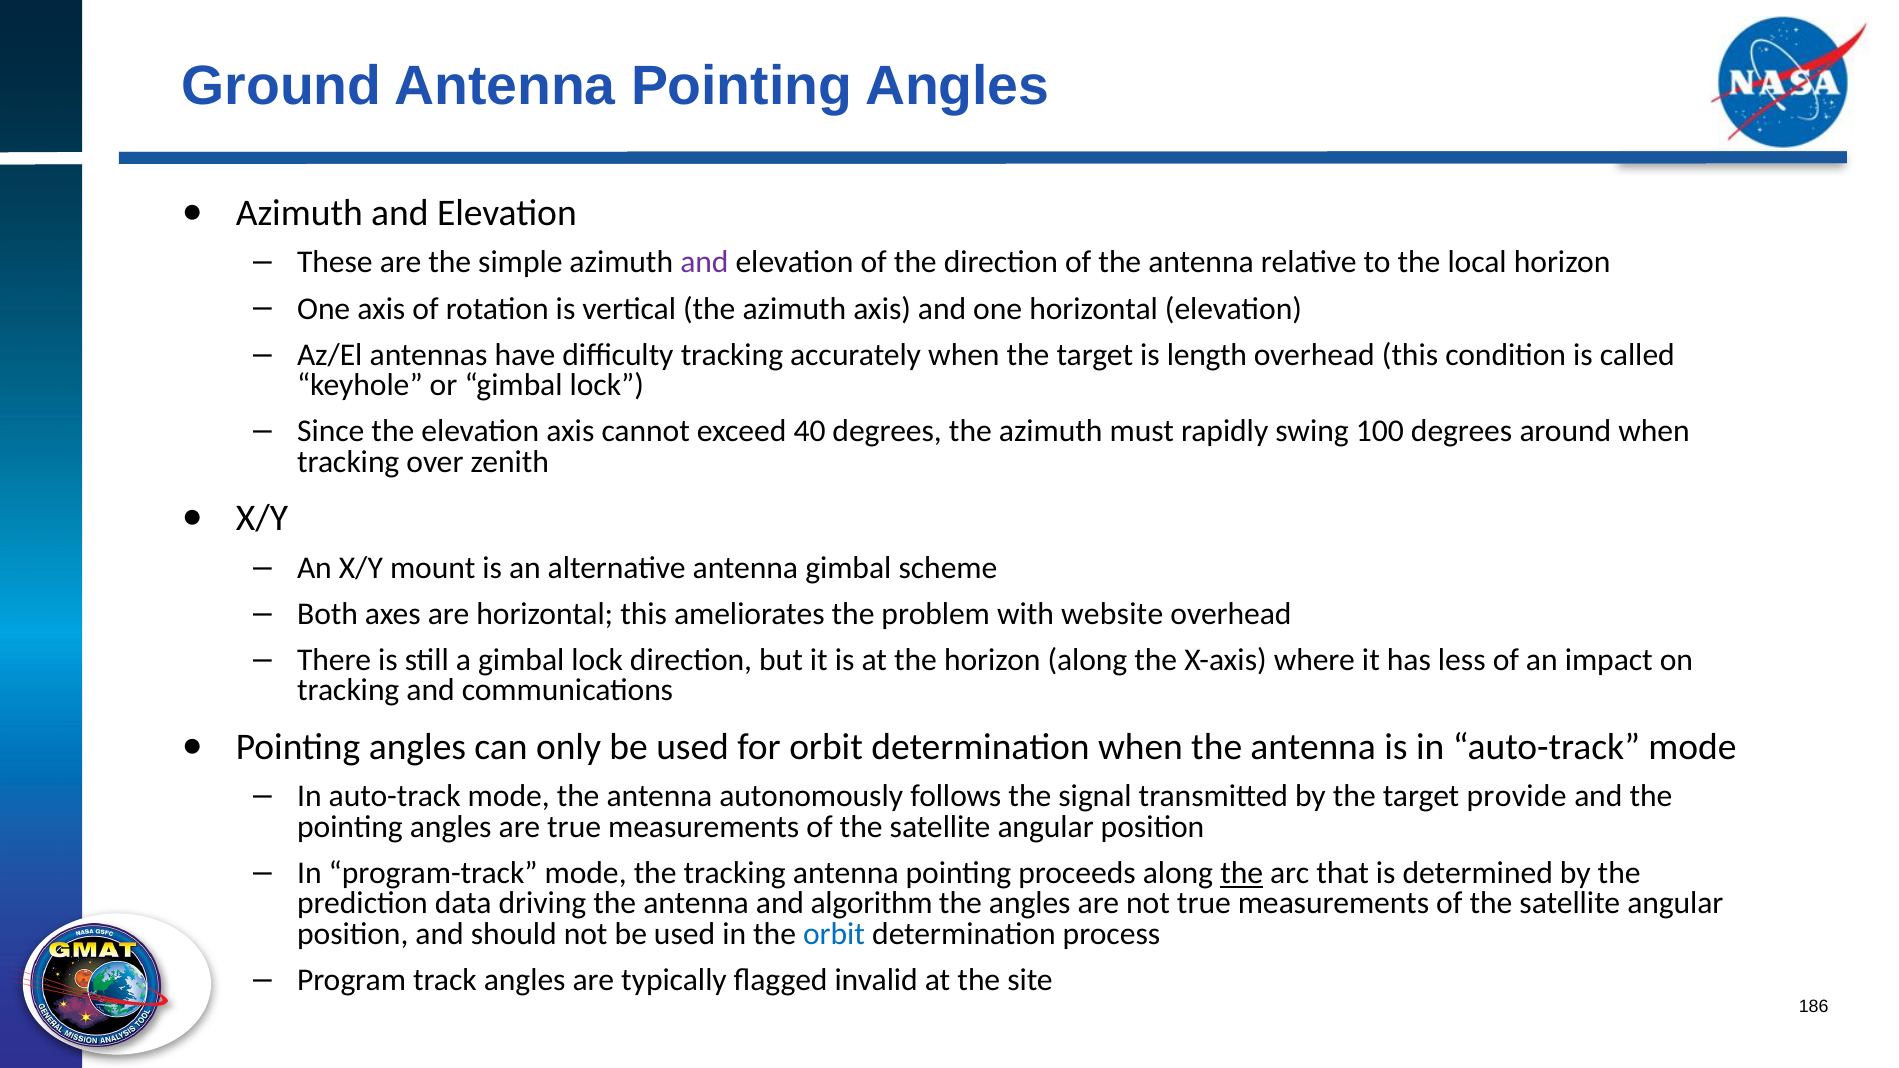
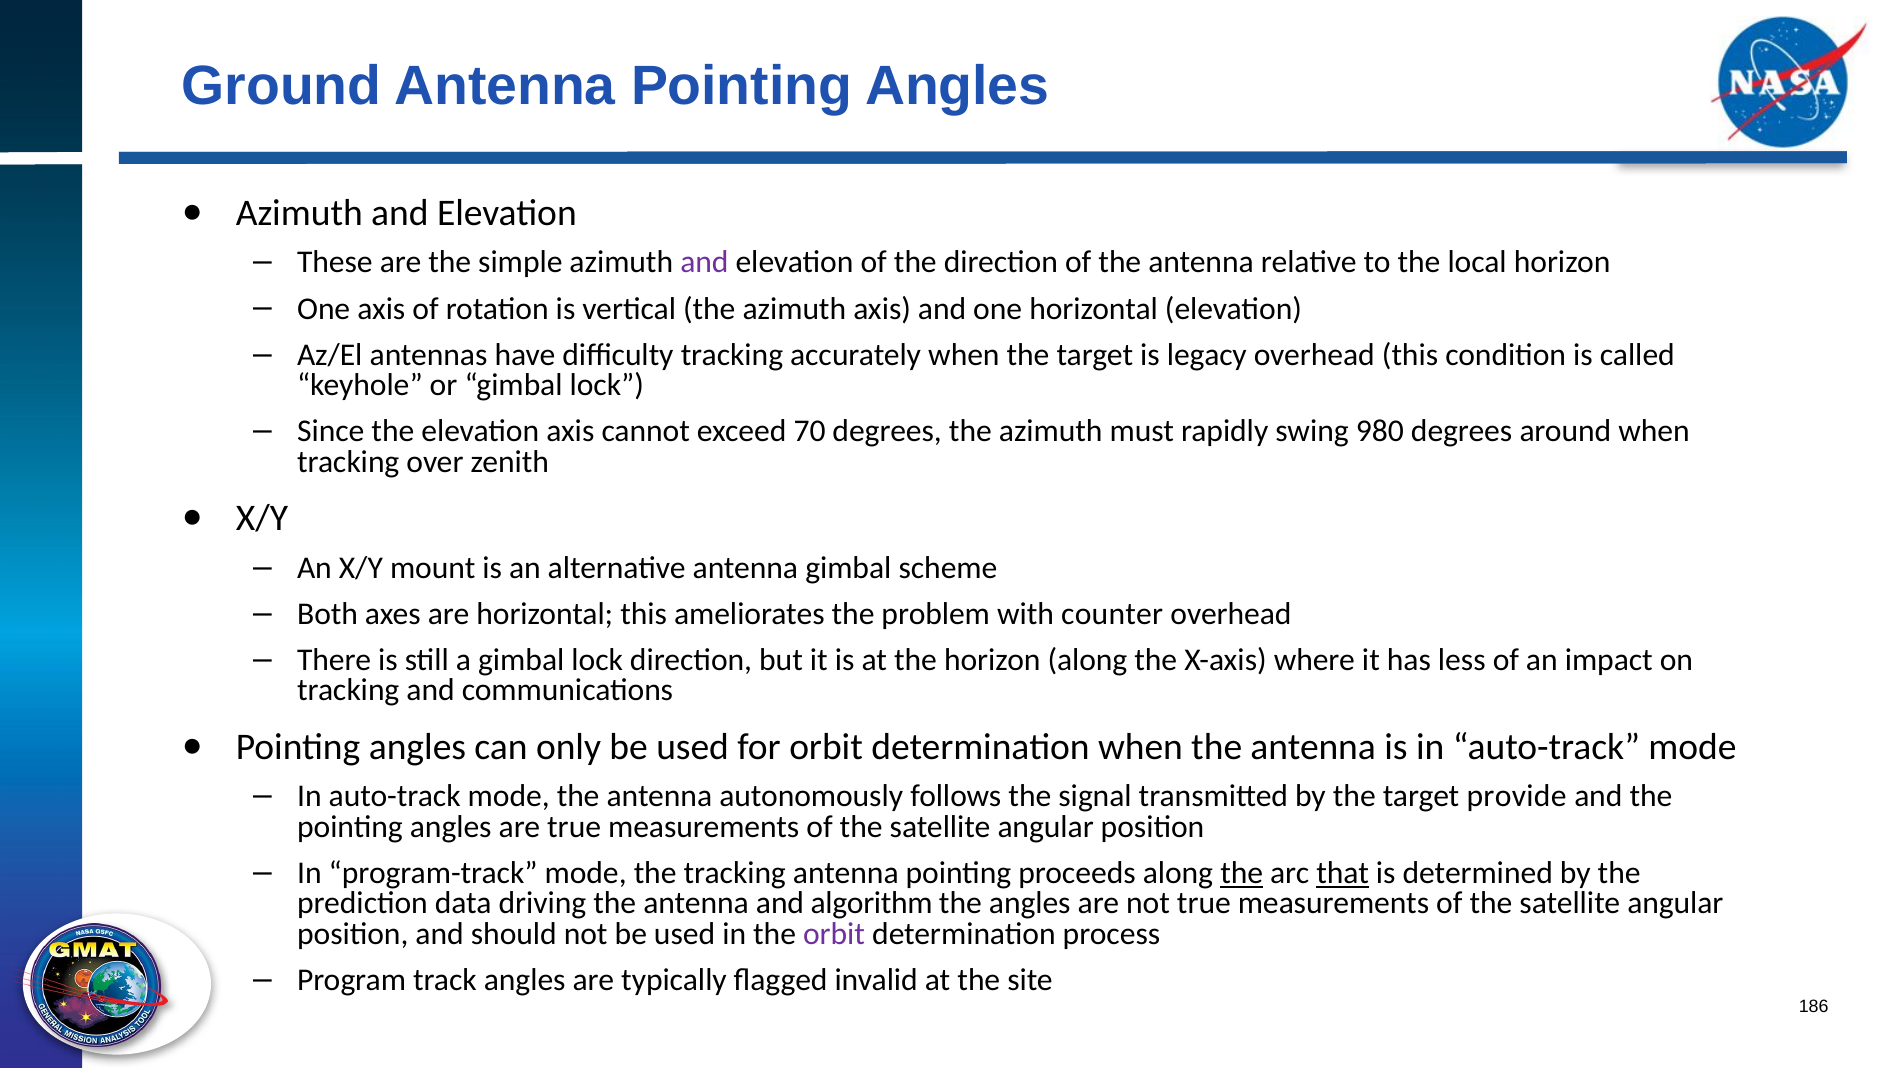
length: length -> legacy
40: 40 -> 70
100: 100 -> 980
website: website -> counter
that underline: none -> present
orbit at (834, 934) colour: blue -> purple
